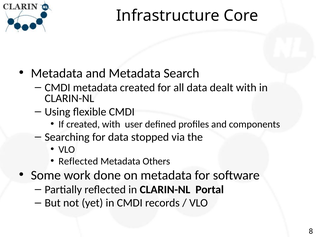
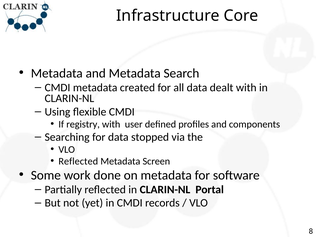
If created: created -> registry
Others: Others -> Screen
